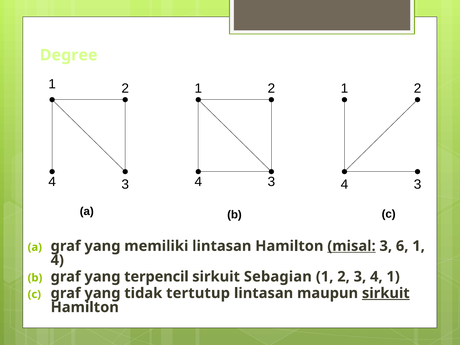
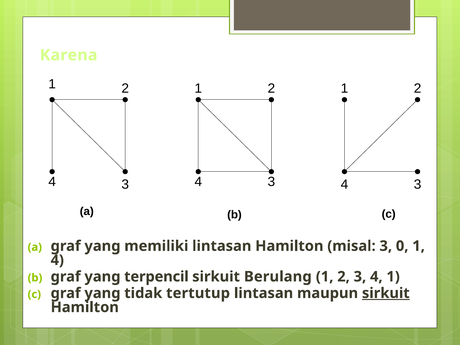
Degree: Degree -> Karena
misal underline: present -> none
6: 6 -> 0
Sebagian: Sebagian -> Berulang
